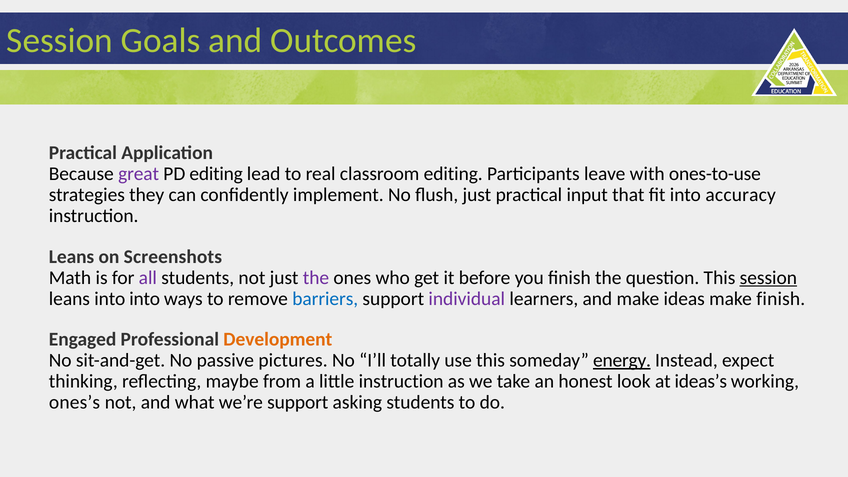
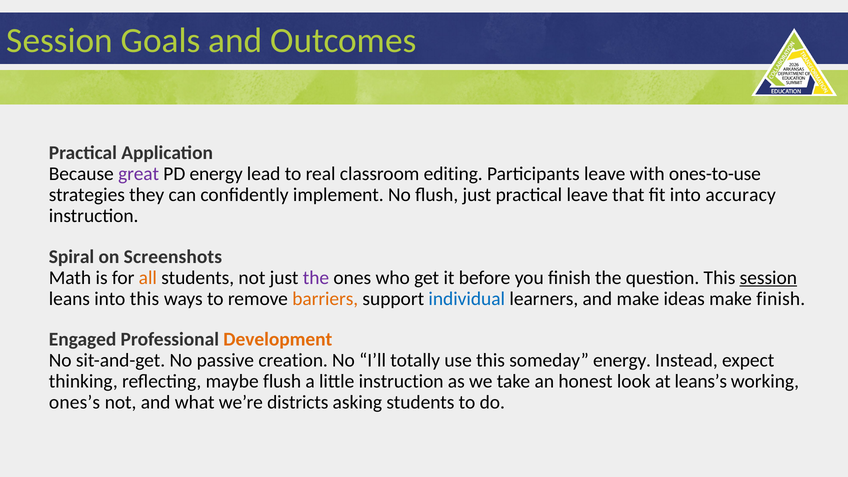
PD editing: editing -> energy
practical input: input -> leave
Leans at (72, 257): Leans -> Spiral
all colour: purple -> orange
into into: into -> this
barriers colour: blue -> orange
individual colour: purple -> blue
pictures: pictures -> creation
energy at (622, 360) underline: present -> none
maybe from: from -> flush
ideas’s: ideas’s -> leans’s
we’re support: support -> districts
